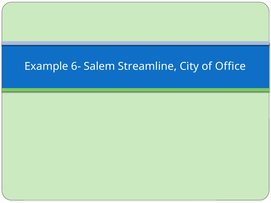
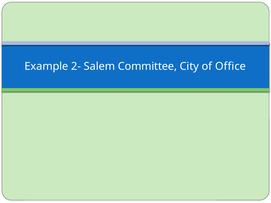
6-: 6- -> 2-
Streamline: Streamline -> Committee
